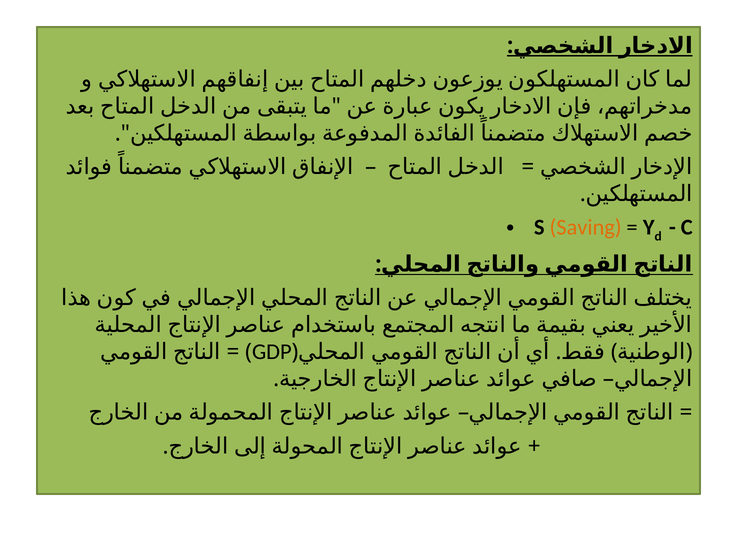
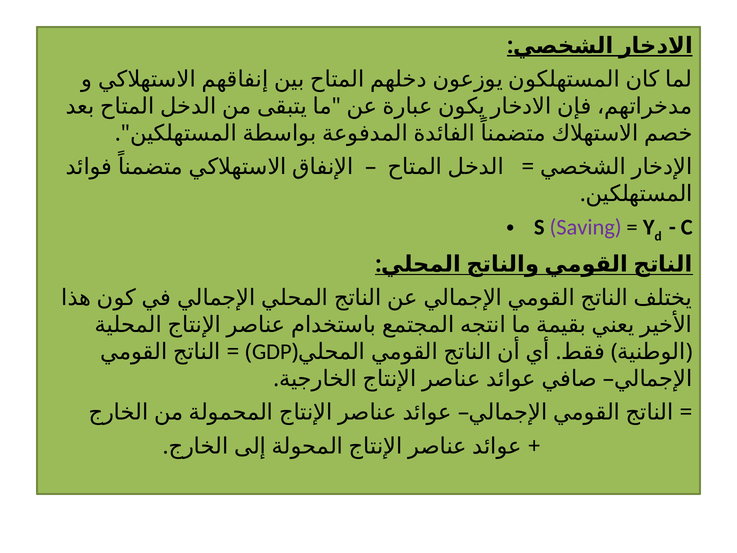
Saving colour: orange -> purple
